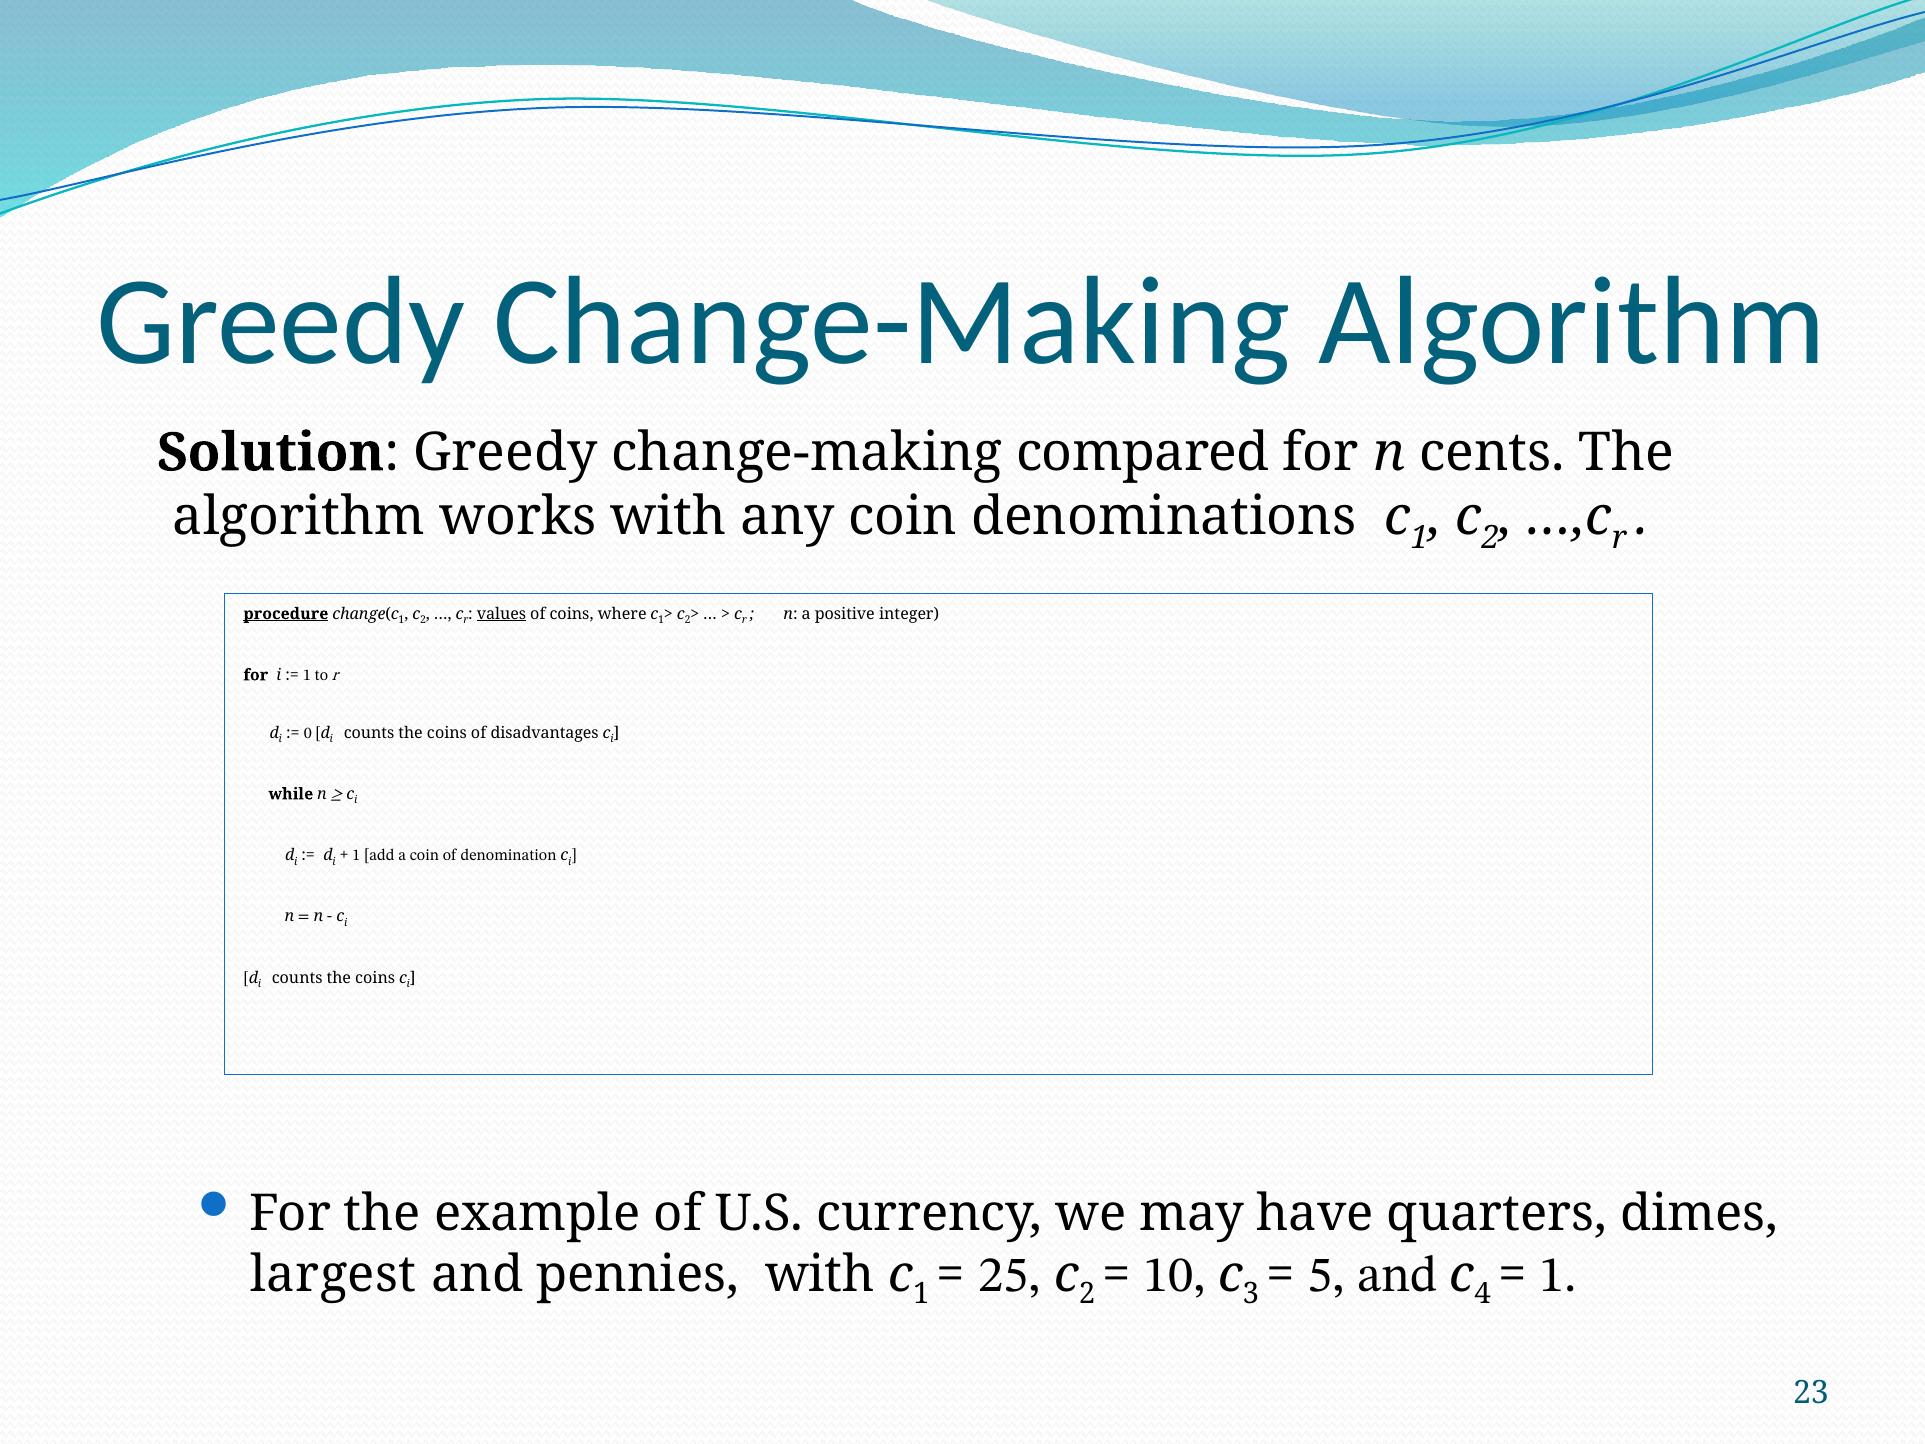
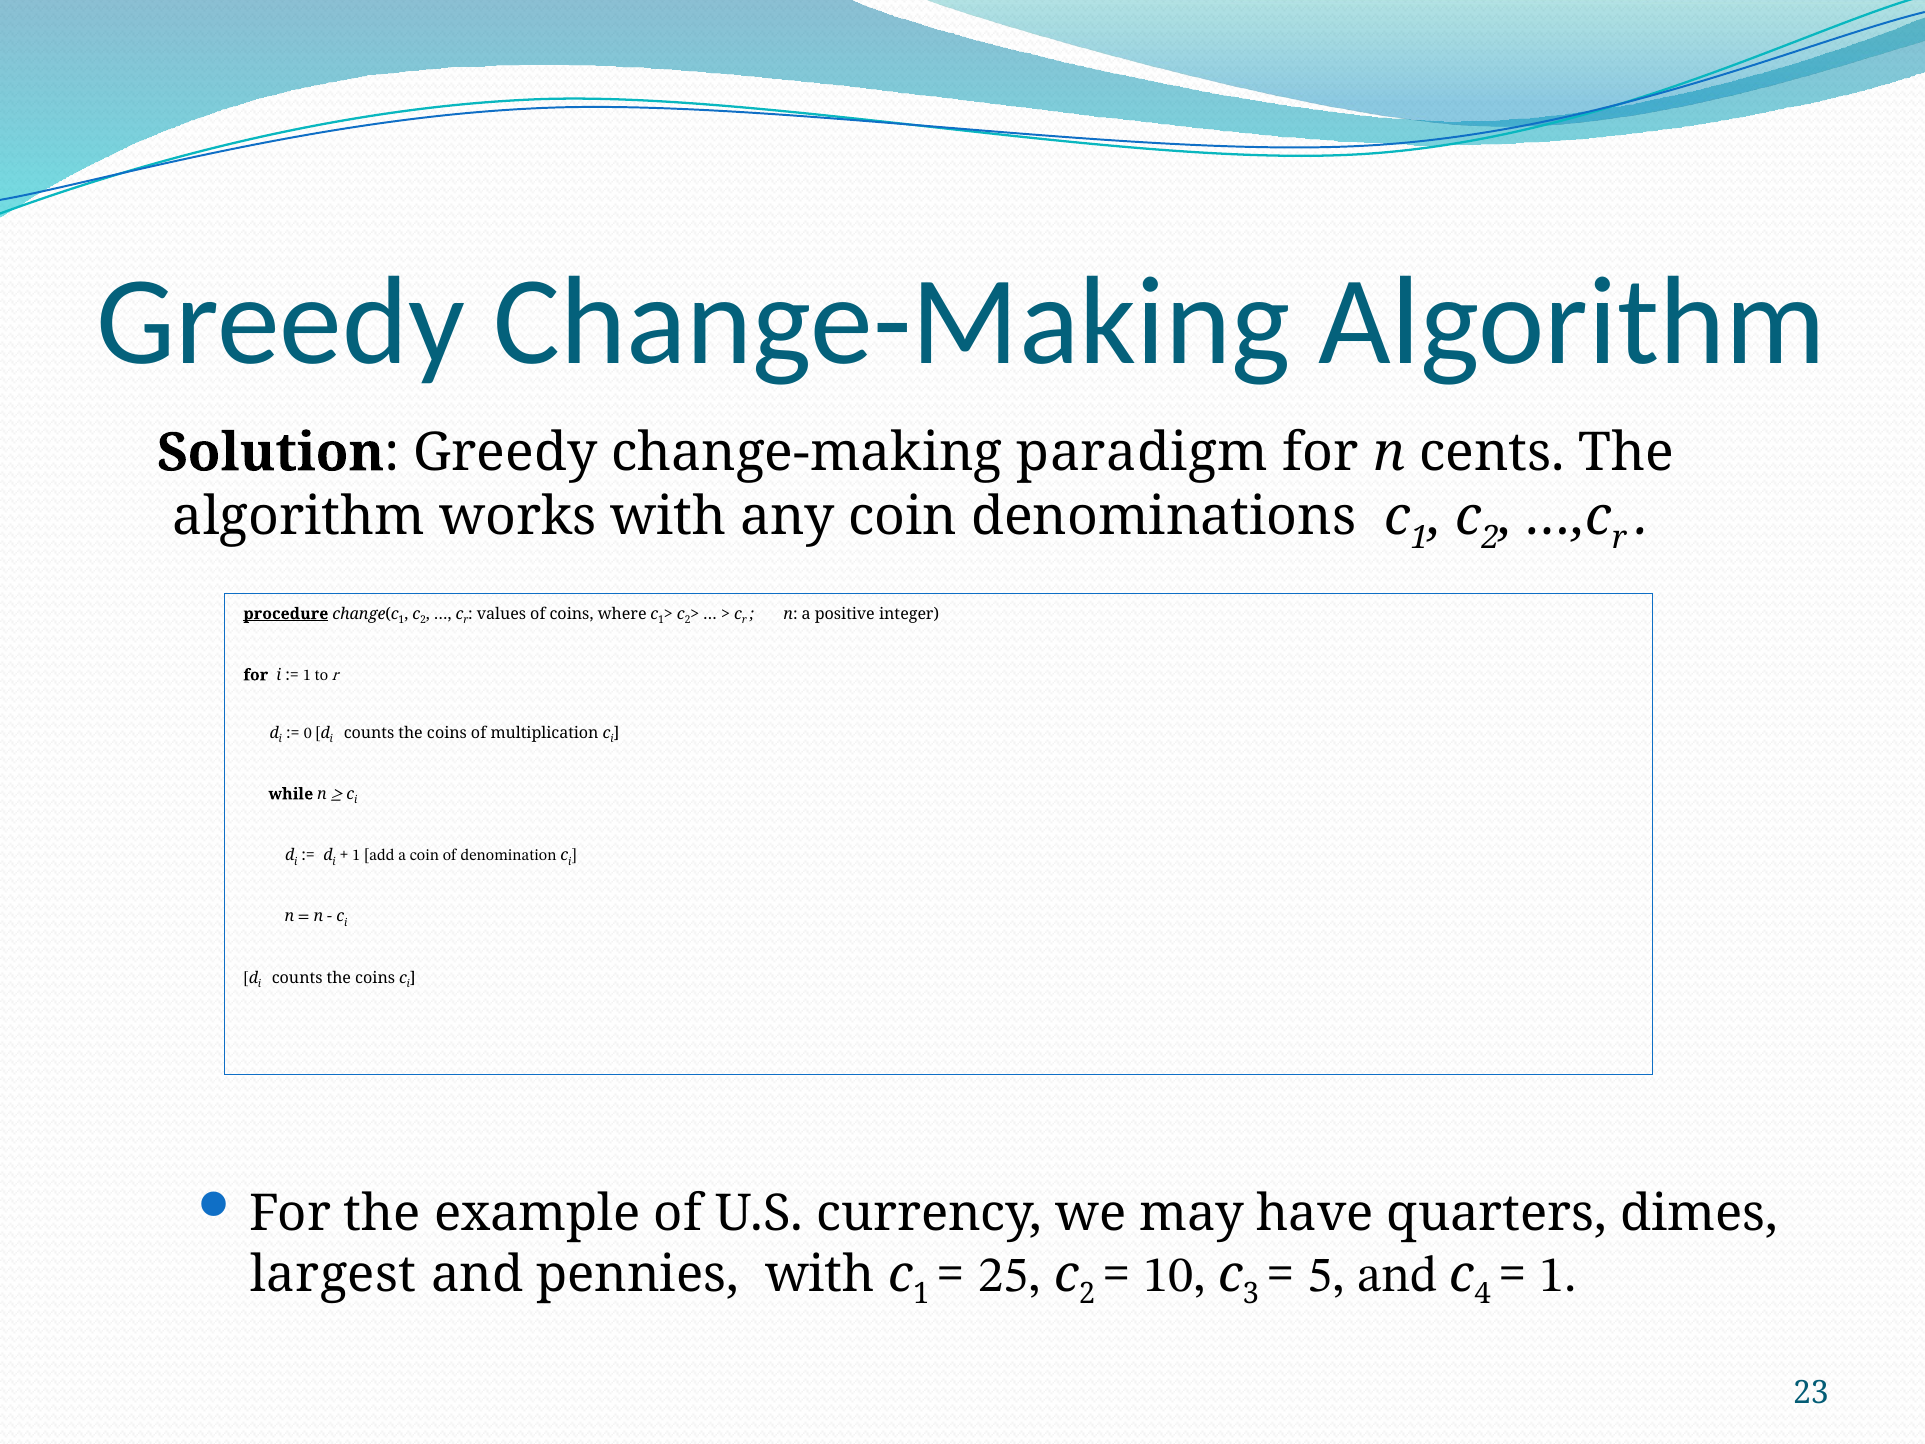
compared: compared -> paradigm
values underline: present -> none
disadvantages: disadvantages -> multiplication
